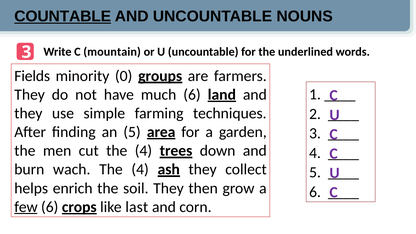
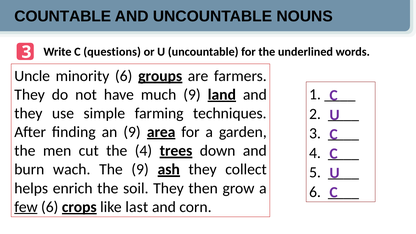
COUNTABLE underline: present -> none
mountain: mountain -> questions
Fields: Fields -> Uncle
minority 0: 0 -> 6
much 6: 6 -> 9
an 5: 5 -> 9
4 at (140, 169): 4 -> 9
